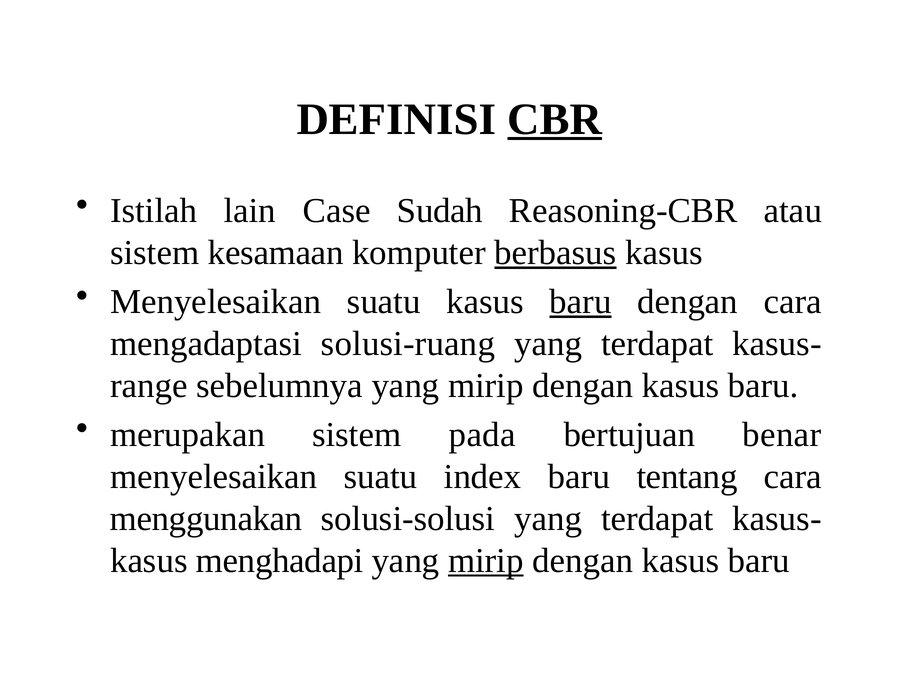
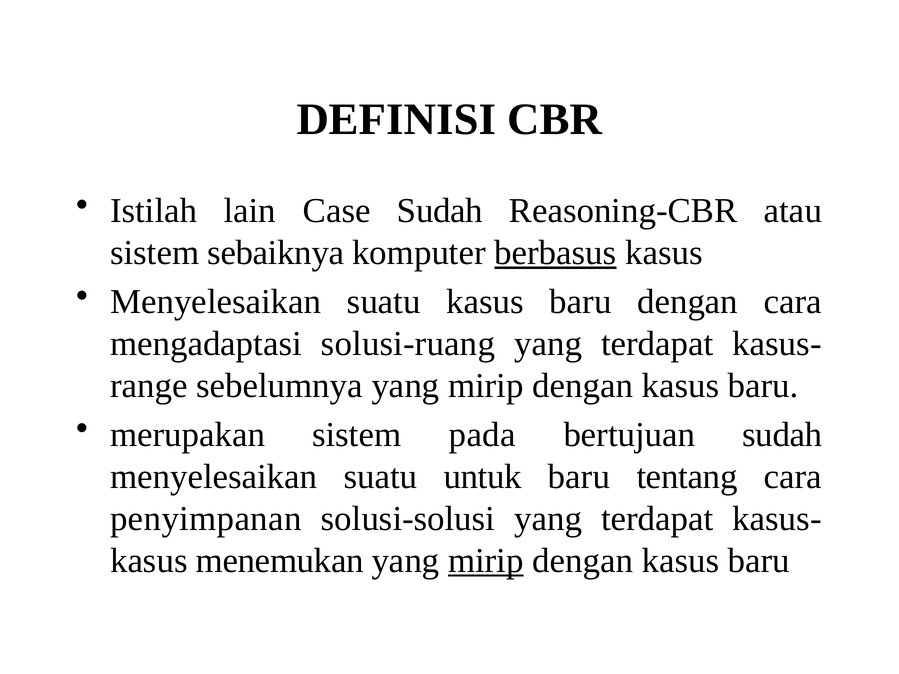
CBR underline: present -> none
kesamaan: kesamaan -> sebaiknya
baru at (581, 302) underline: present -> none
bertujuan benar: benar -> sudah
index: index -> untuk
menggunakan: menggunakan -> penyimpanan
menghadapi: menghadapi -> menemukan
